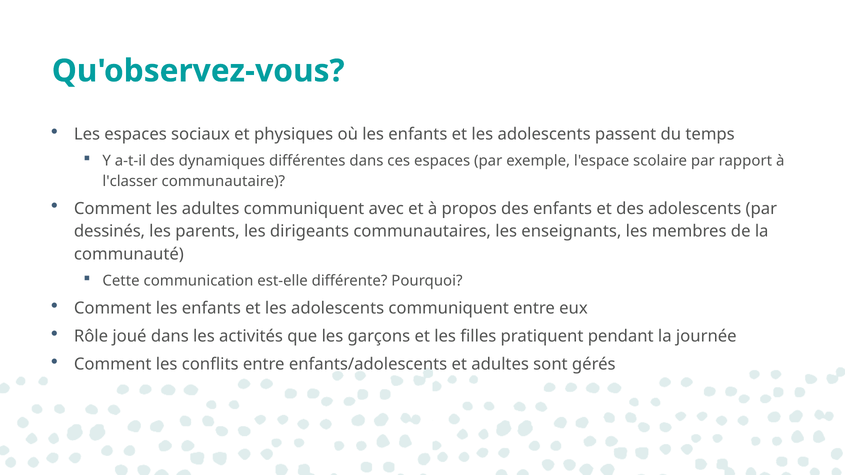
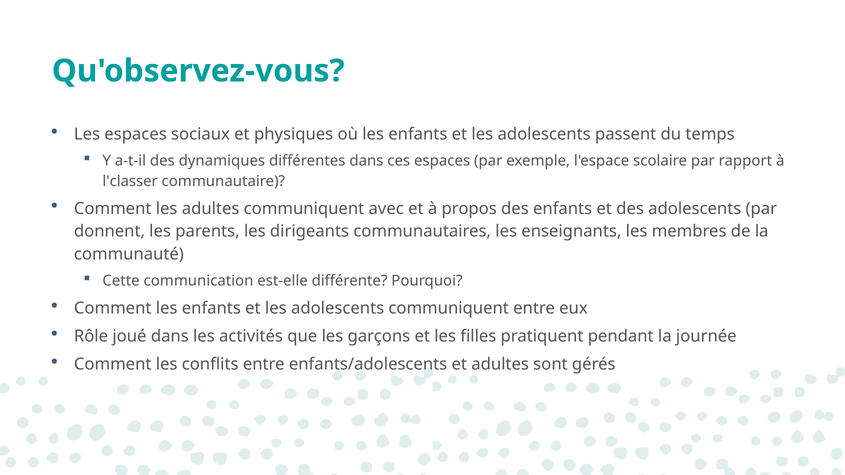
dessinés: dessinés -> donnent
